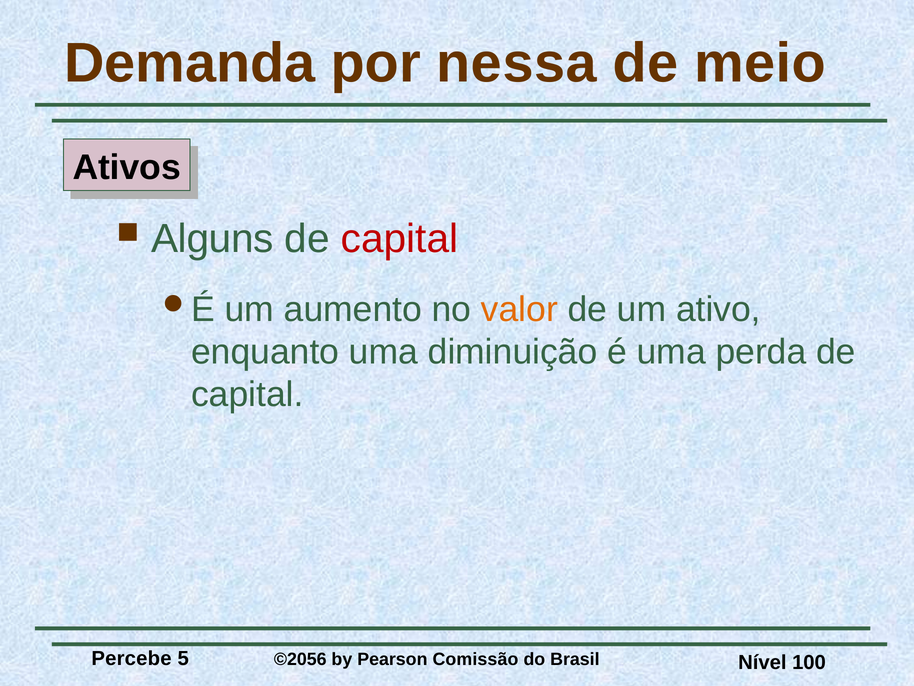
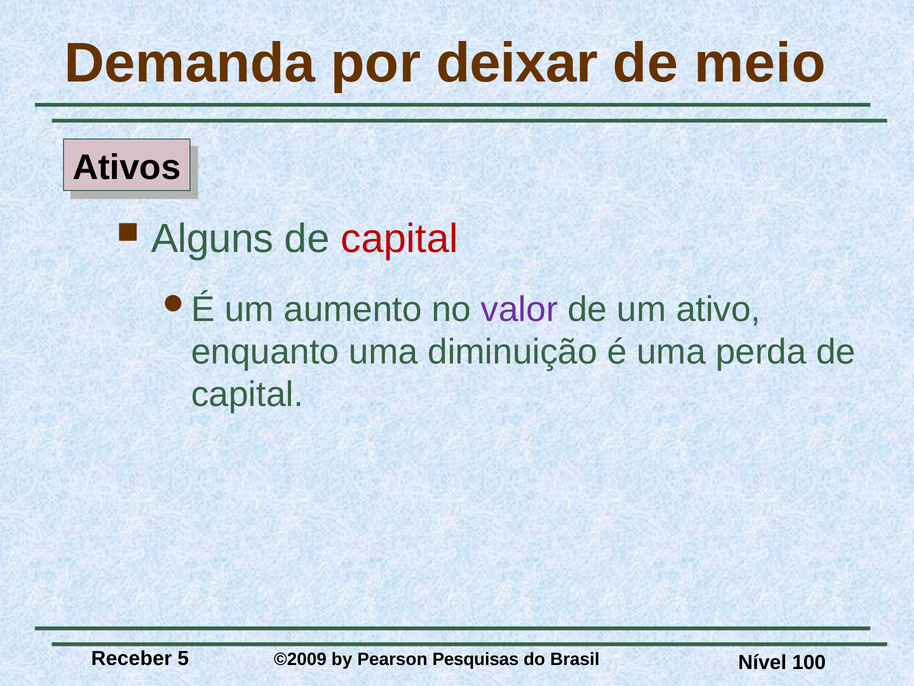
nessa: nessa -> deixar
valor colour: orange -> purple
Percebe: Percebe -> Receber
©2056: ©2056 -> ©2009
Comissão: Comissão -> Pesquisas
